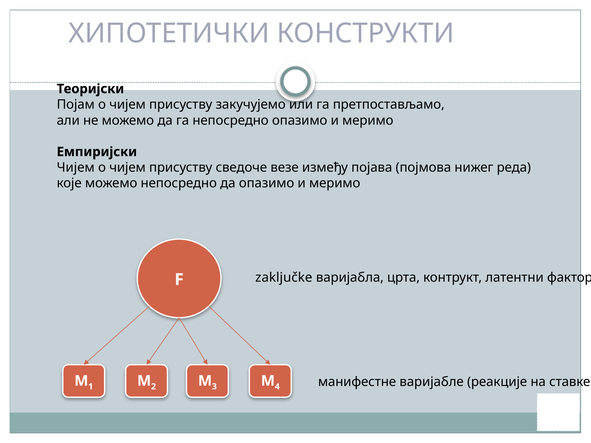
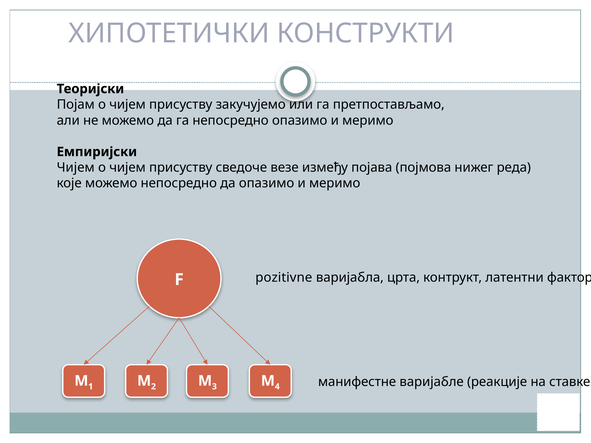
zaključke: zaključke -> pozitivne
